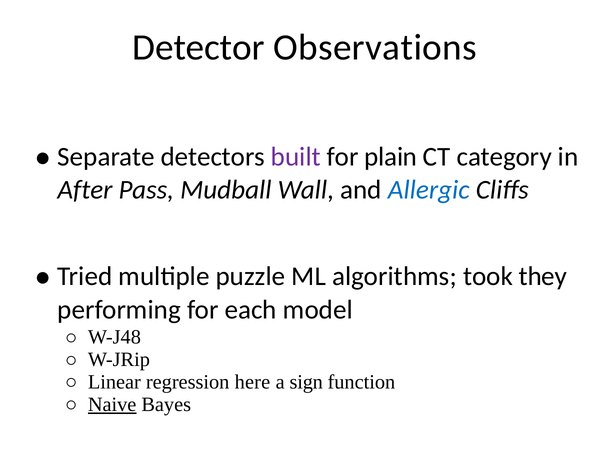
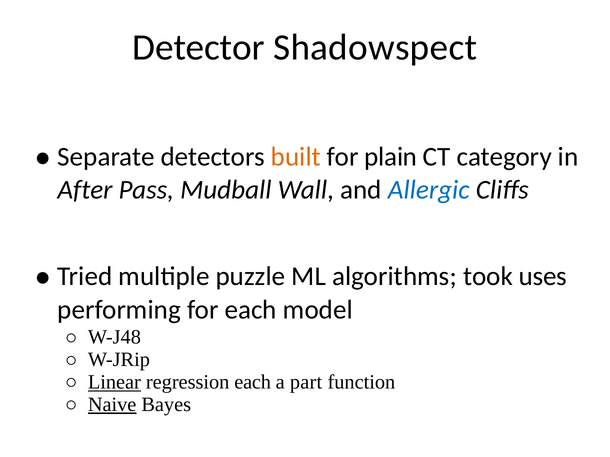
Observations: Observations -> Shadowspect
built colour: purple -> orange
they: they -> uses
Linear underline: none -> present
regression here: here -> each
sign: sign -> part
